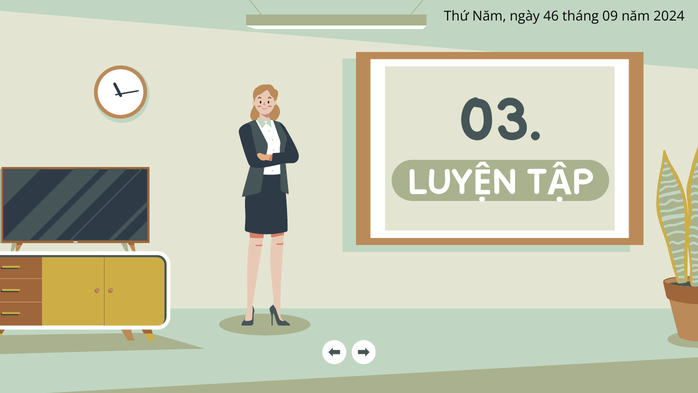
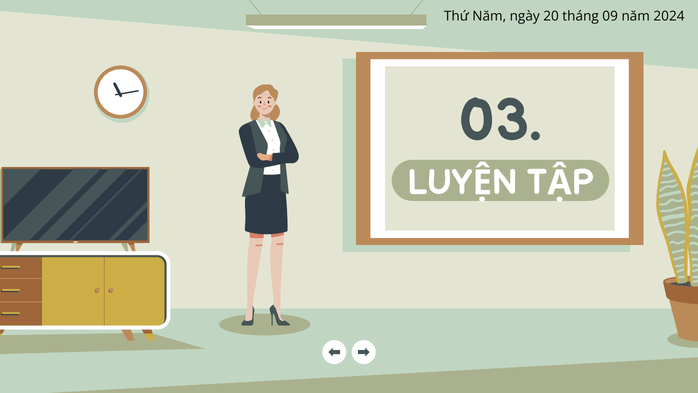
46: 46 -> 20
